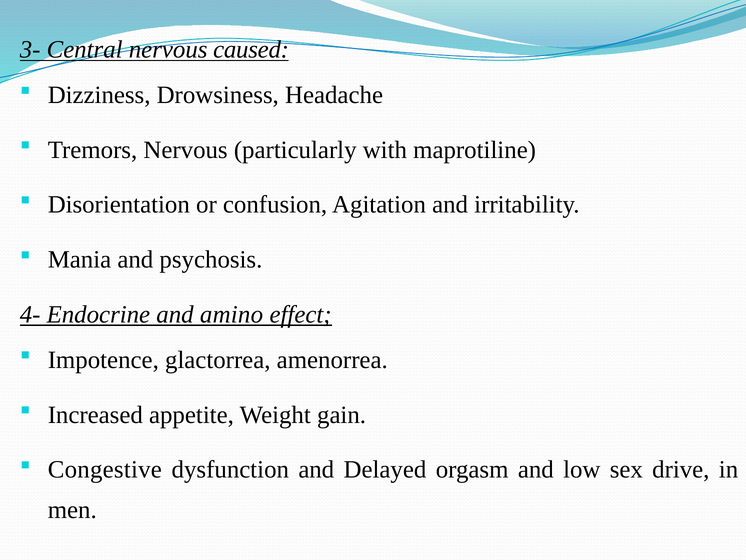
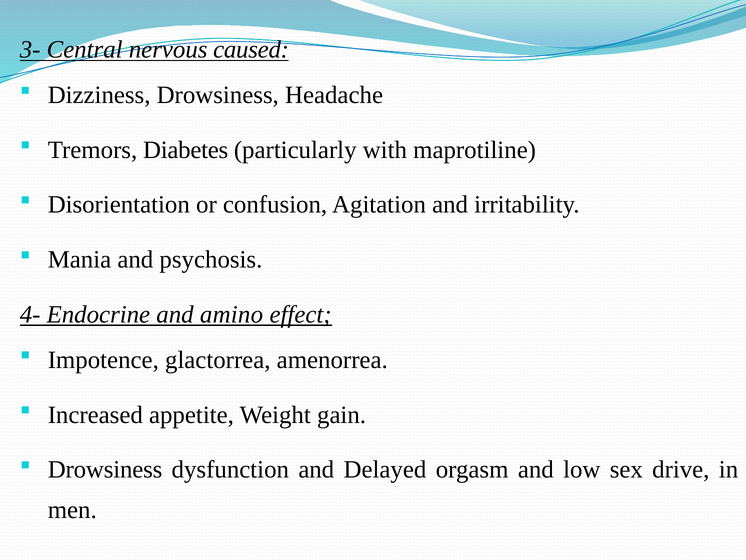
Tremors Nervous: Nervous -> Diabetes
Congestive at (105, 469): Congestive -> Drowsiness
